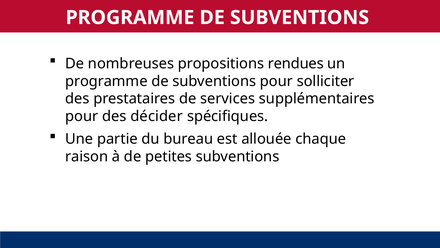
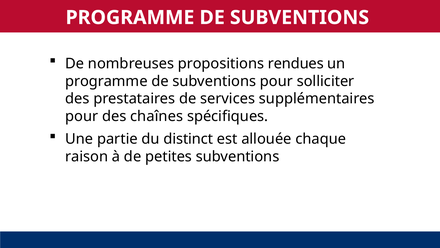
décider: décider -> chaînes
bureau: bureau -> distinct
